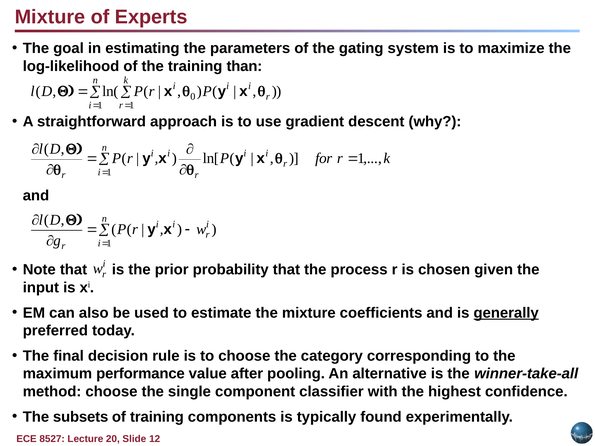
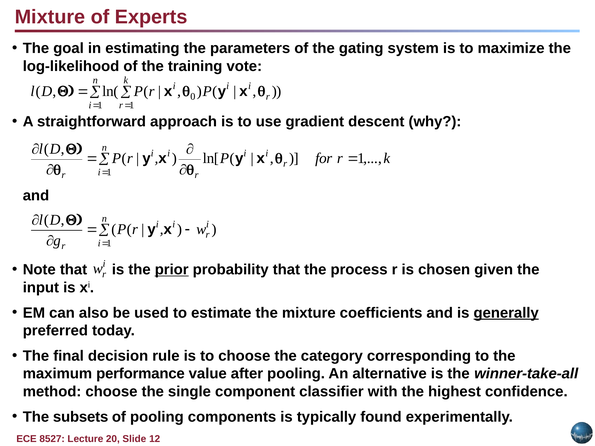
than: than -> vote
prior underline: none -> present
of training: training -> pooling
